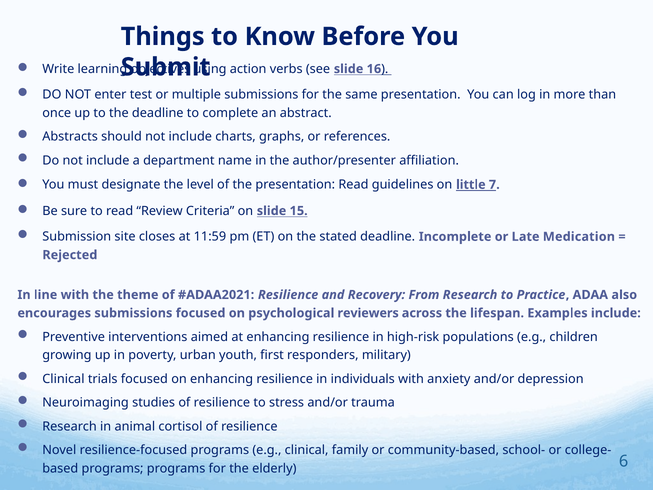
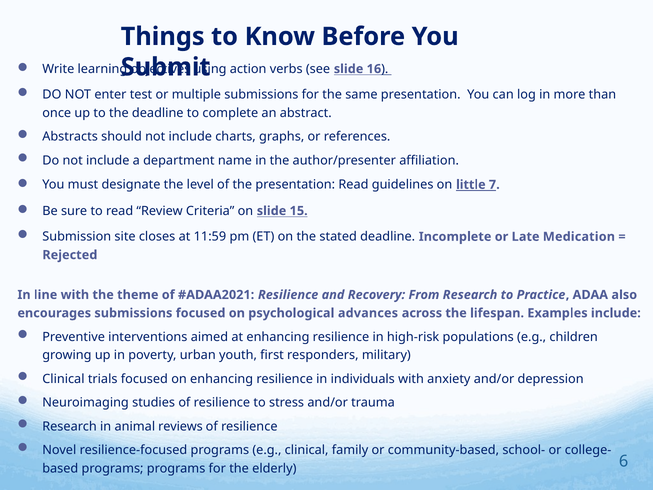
reviewers: reviewers -> advances
cortisol: cortisol -> reviews
